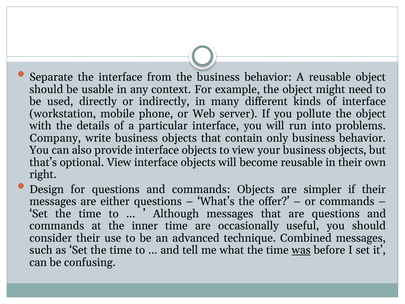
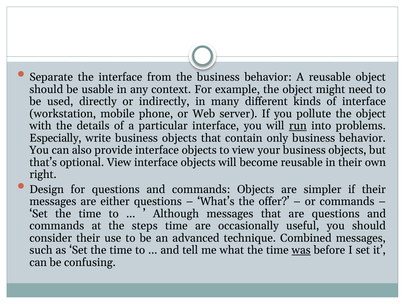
run underline: none -> present
Company: Company -> Especially
inner: inner -> steps
